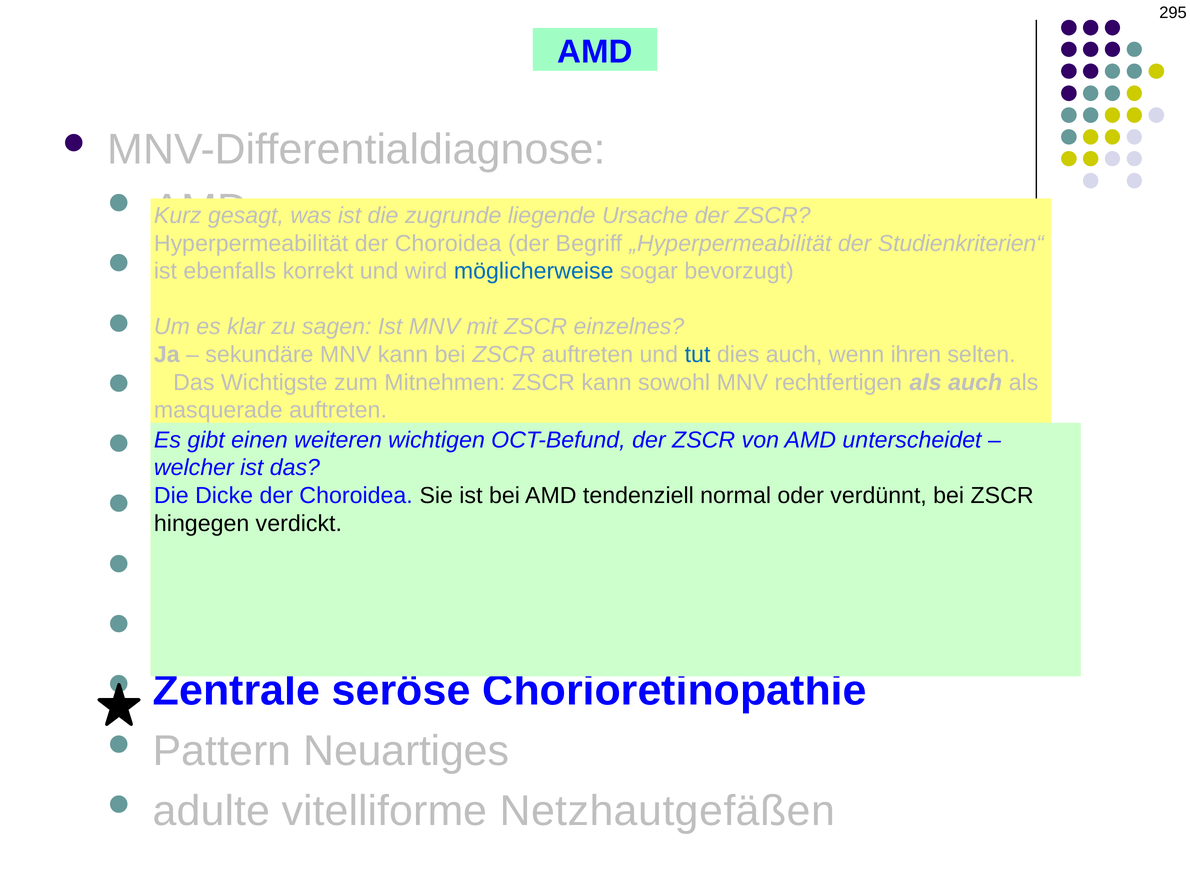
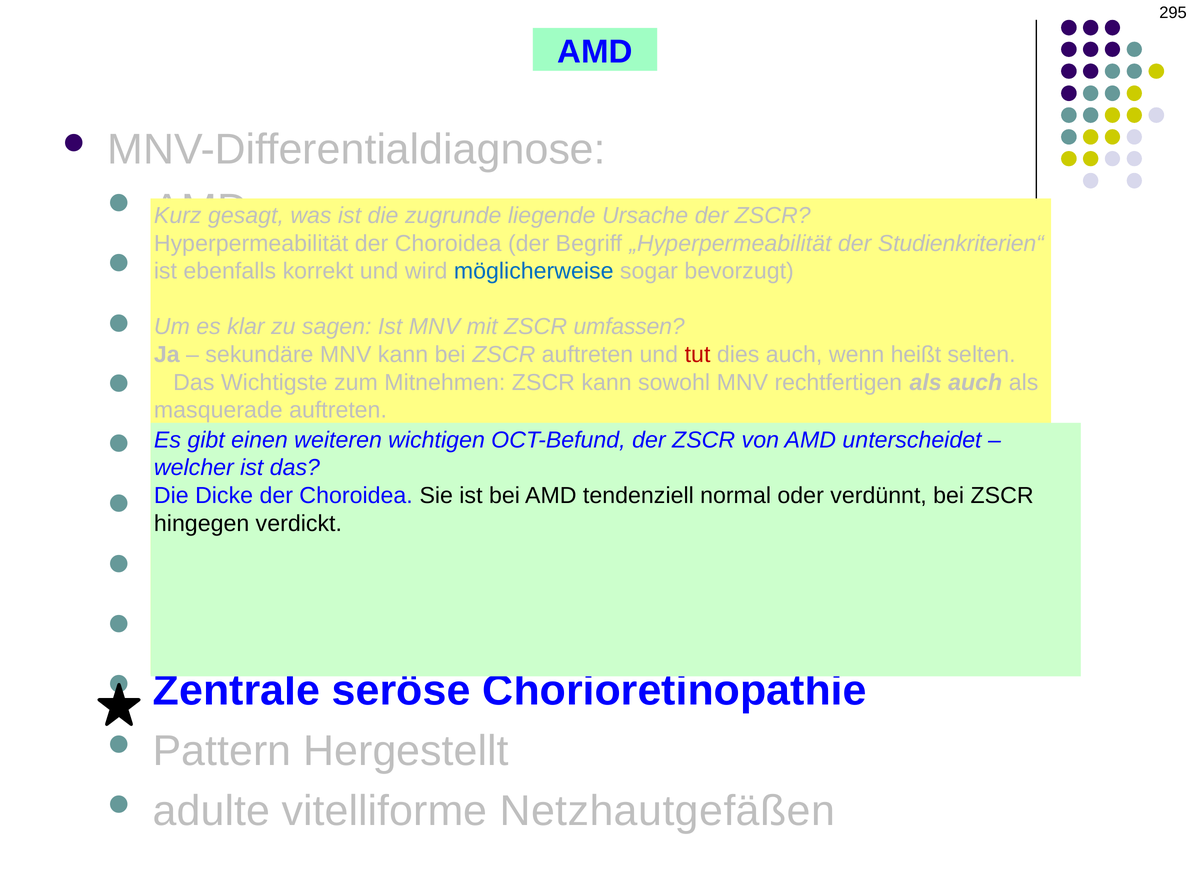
einzelnes: einzelnes -> umfassen
tut colour: blue -> red
ihren: ihren -> heißt
Neuartiges: Neuartiges -> Hergestellt
